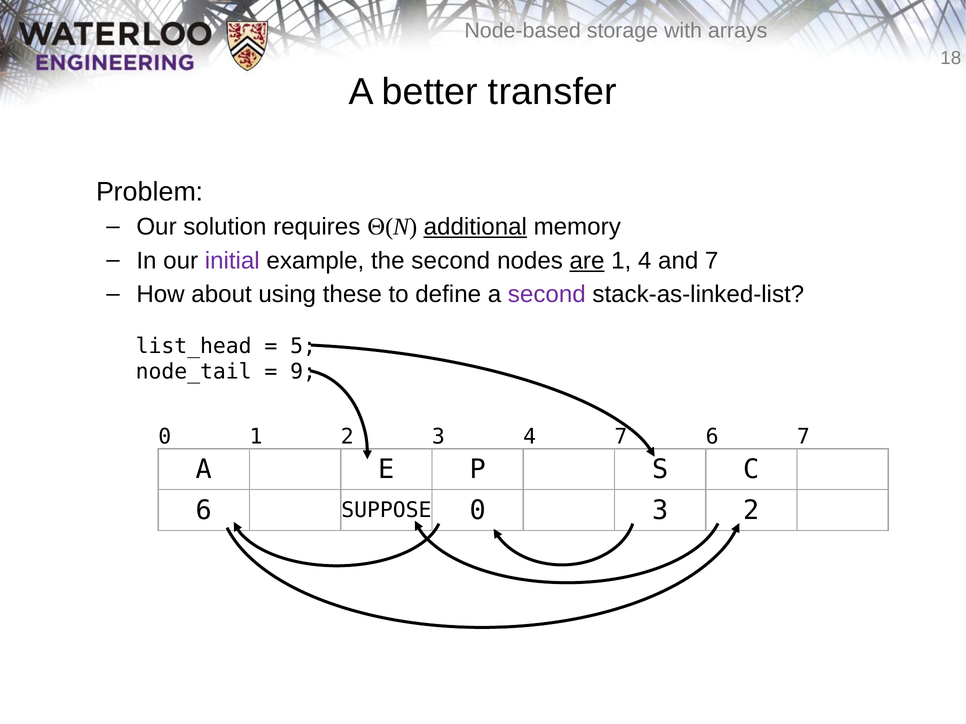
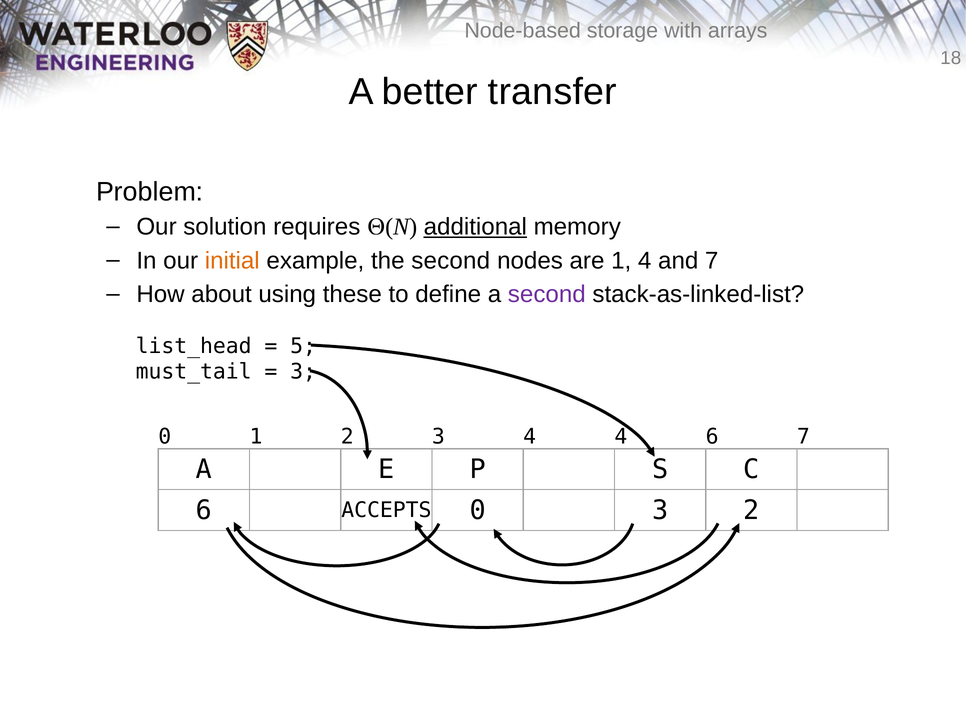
initial colour: purple -> orange
are underline: present -> none
node_tail: node_tail -> must_tail
9 at (303, 372): 9 -> 3
4 7: 7 -> 4
SUPPOSE: SUPPOSE -> ACCEPTS
